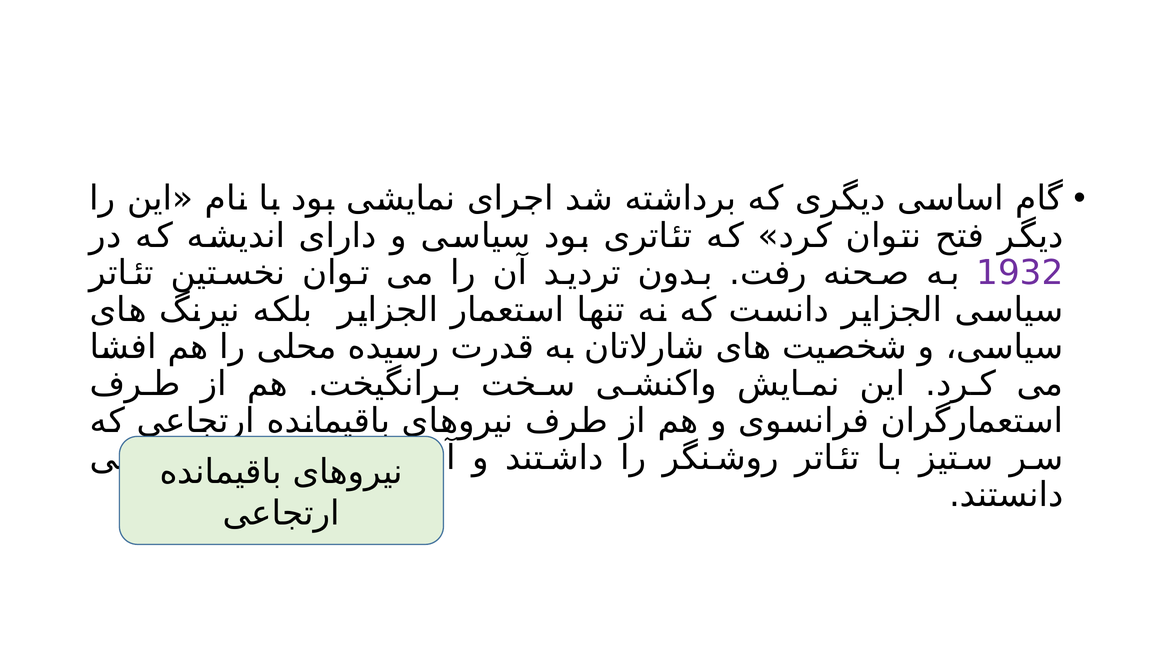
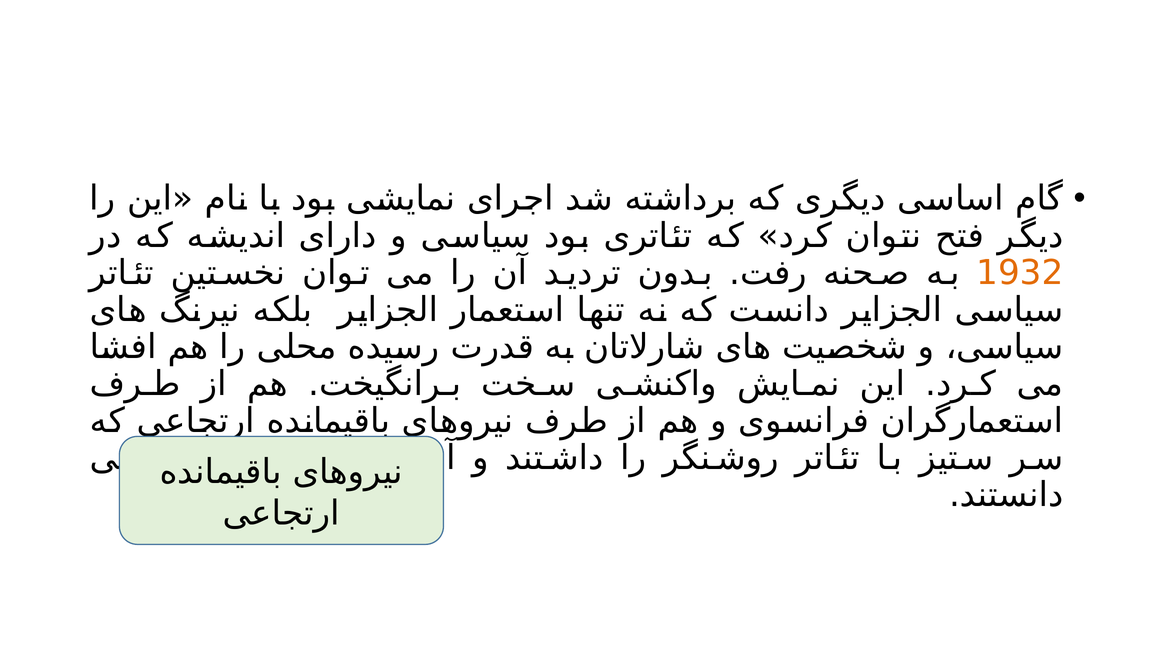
1932 colour: purple -> orange
